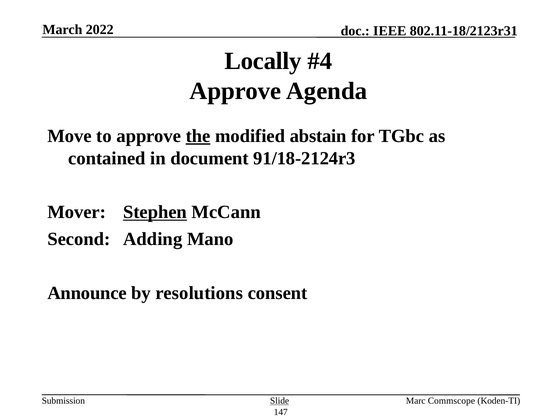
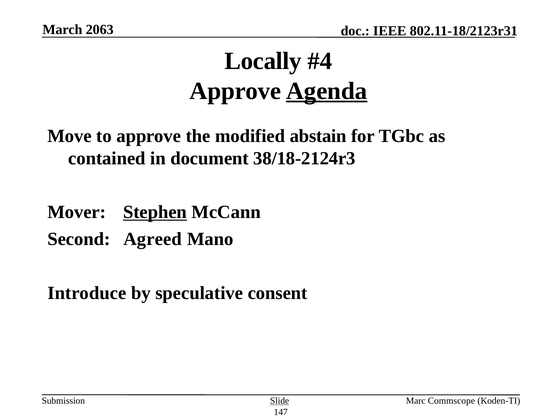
2022: 2022 -> 2063
Agenda underline: none -> present
the underline: present -> none
91/18-2124r3: 91/18-2124r3 -> 38/18-2124r3
Adding: Adding -> Agreed
Announce: Announce -> Introduce
resolutions: resolutions -> speculative
